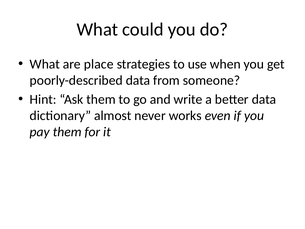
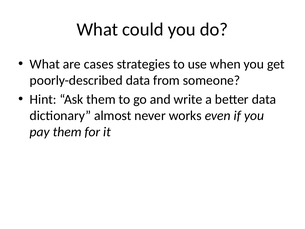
place: place -> cases
